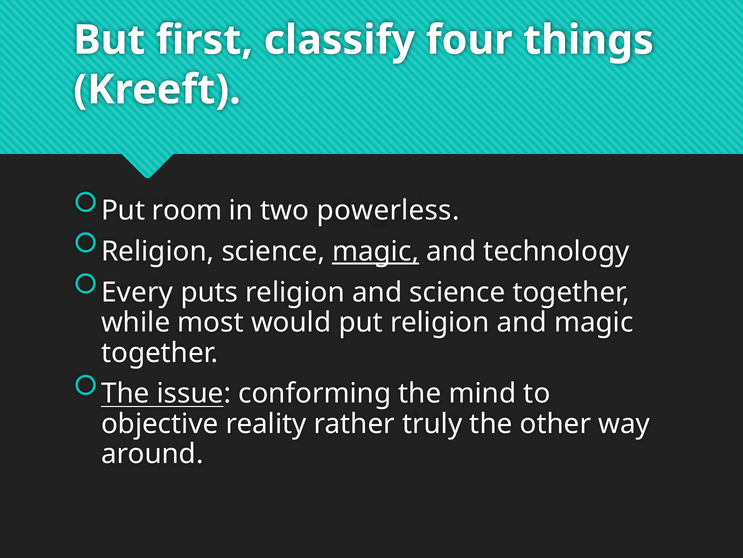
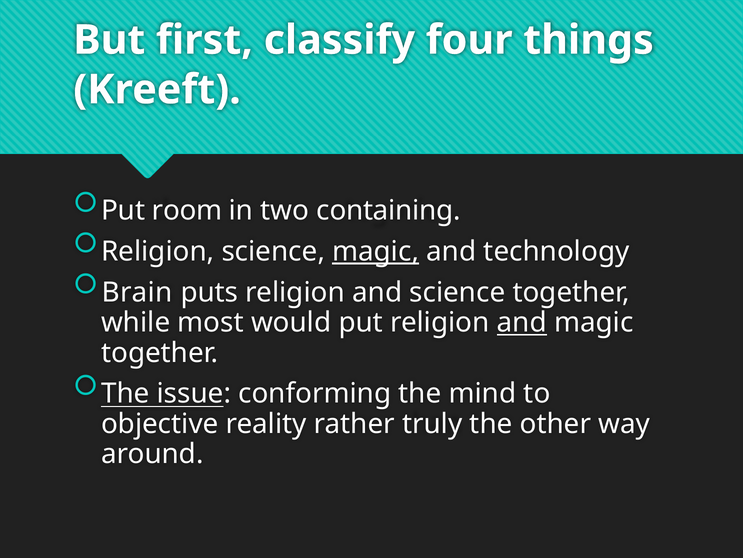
powerless: powerless -> containing
Every: Every -> Brain
and at (522, 322) underline: none -> present
